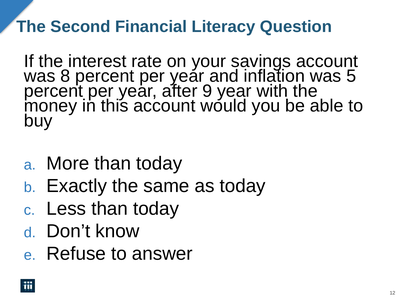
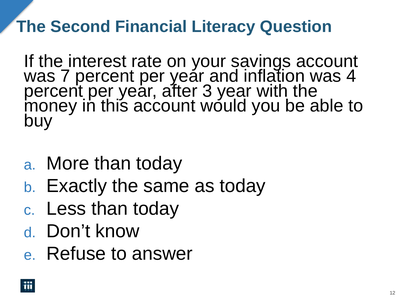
8: 8 -> 7
5: 5 -> 4
9: 9 -> 3
